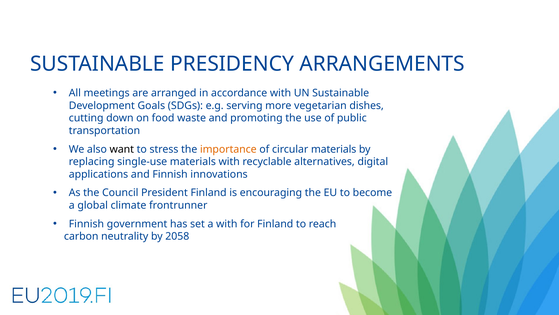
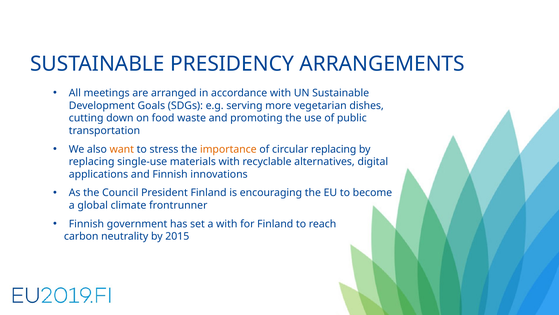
want colour: black -> orange
circular materials: materials -> replacing
2058: 2058 -> 2015
